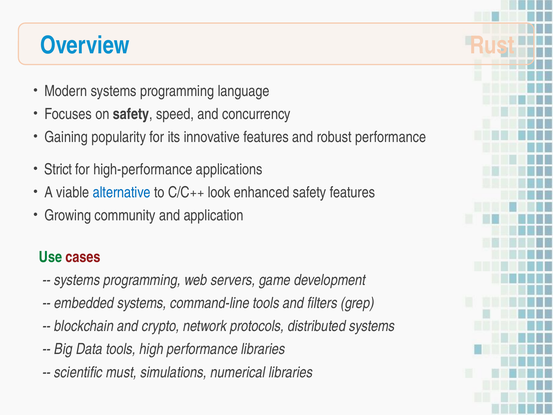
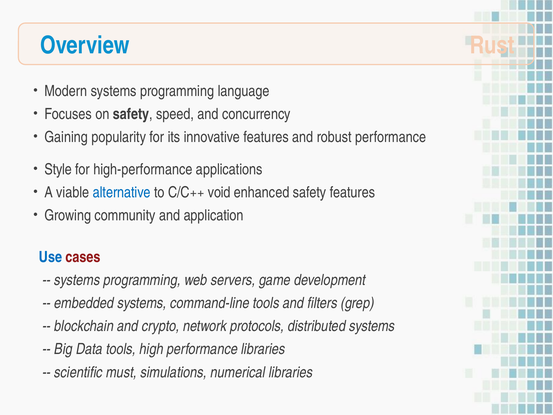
Strict: Strict -> Style
look: look -> void
Use colour: green -> blue
